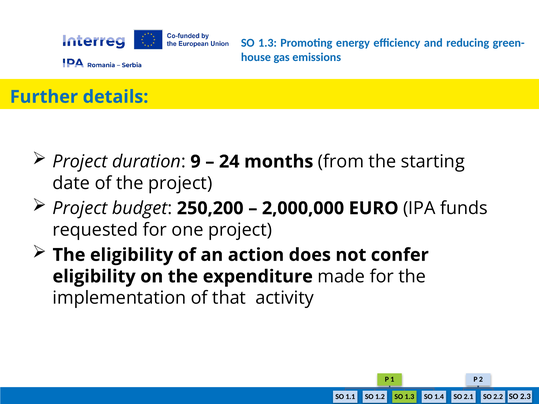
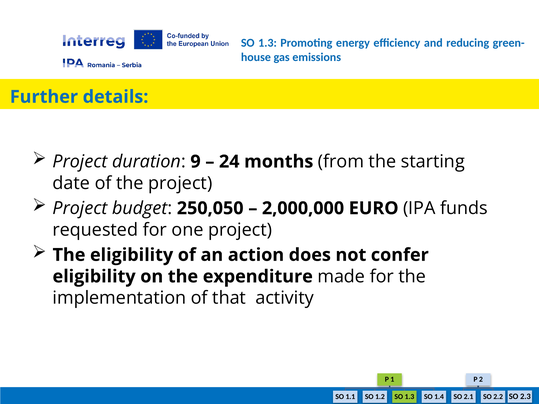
250,200: 250,200 -> 250,050
